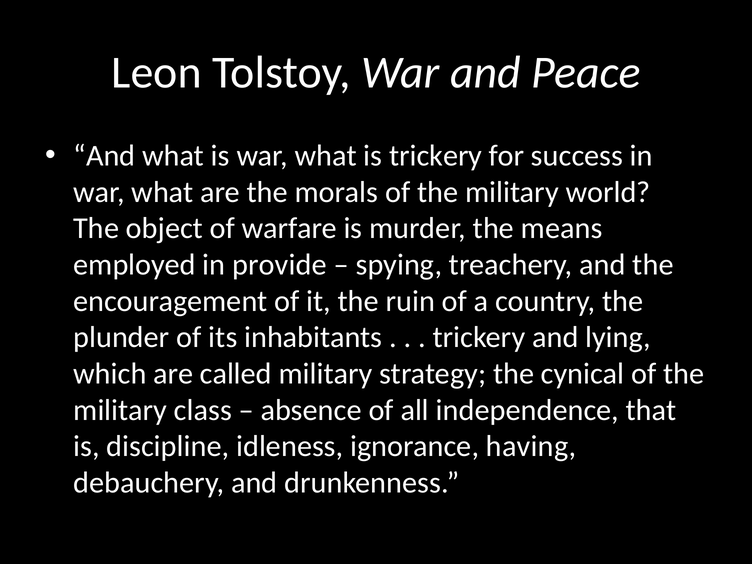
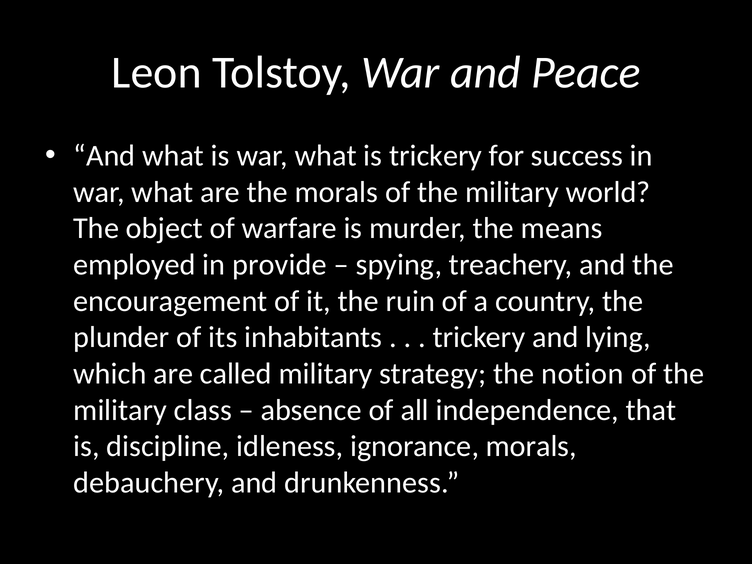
cynical: cynical -> notion
ignorance having: having -> morals
